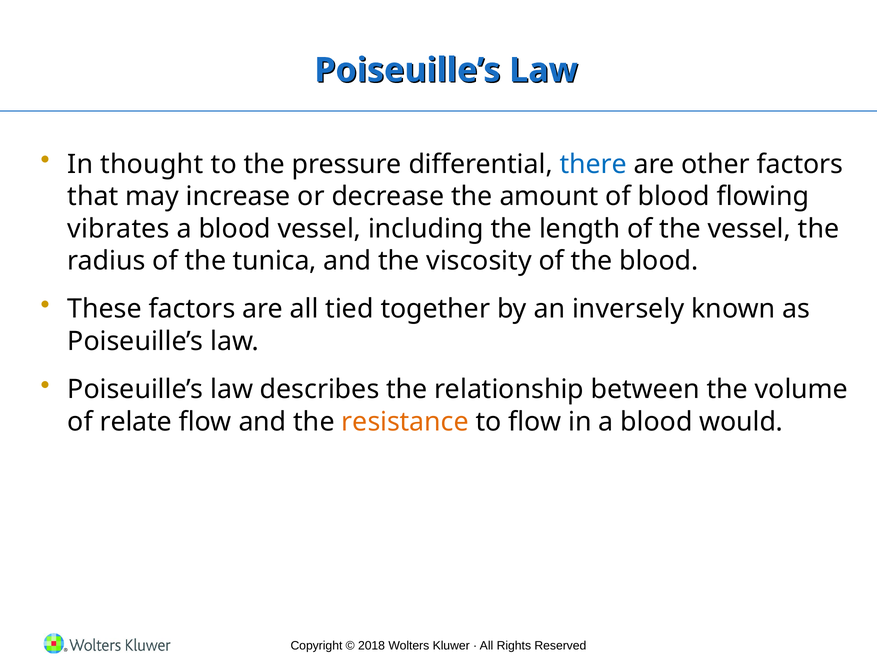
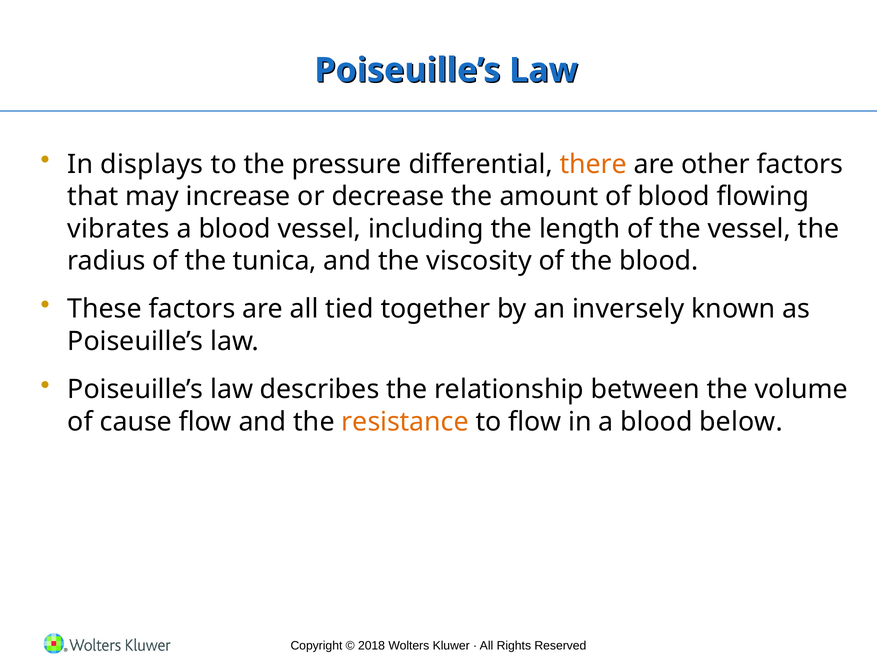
thought: thought -> displays
there colour: blue -> orange
relate: relate -> cause
would: would -> below
